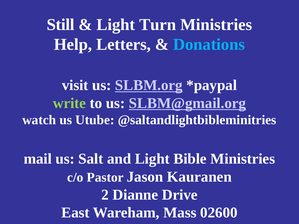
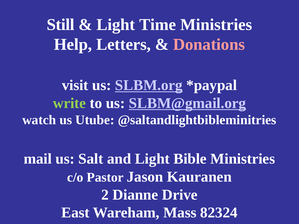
Turn: Turn -> Time
Donations colour: light blue -> pink
02600: 02600 -> 82324
